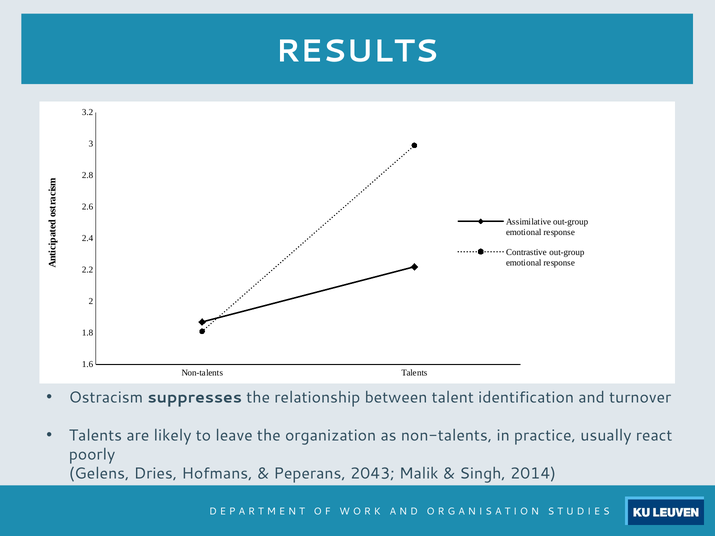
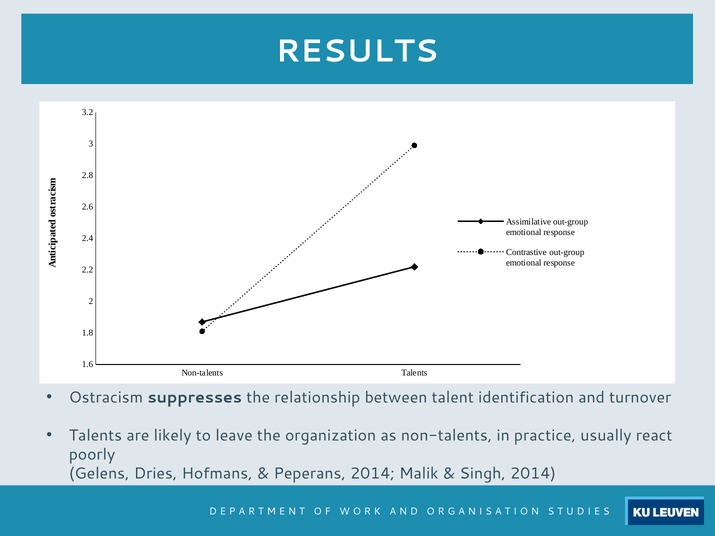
Peperans 2043: 2043 -> 2014
